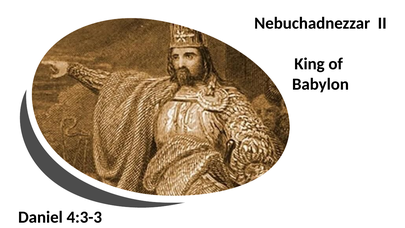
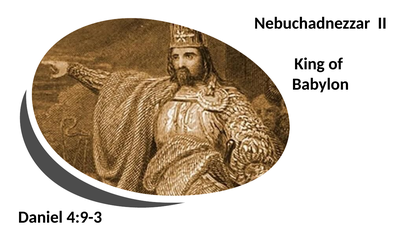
4:3-3: 4:3-3 -> 4:9-3
